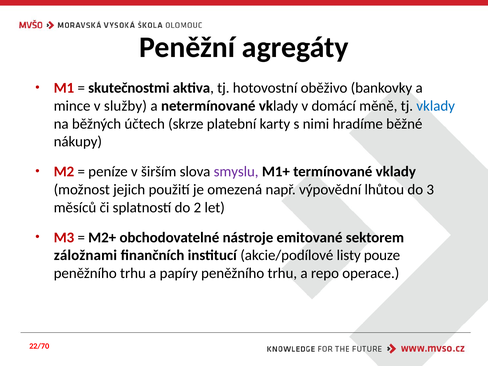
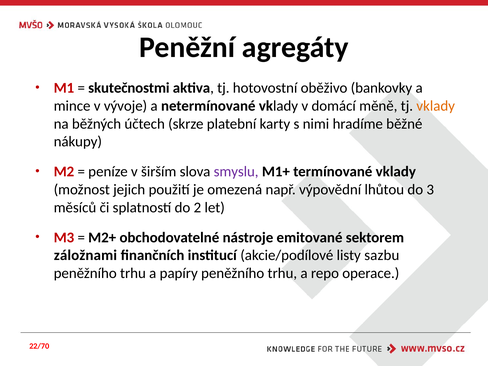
služby: služby -> vývoje
vklady at (436, 106) colour: blue -> orange
pouze: pouze -> sazbu
